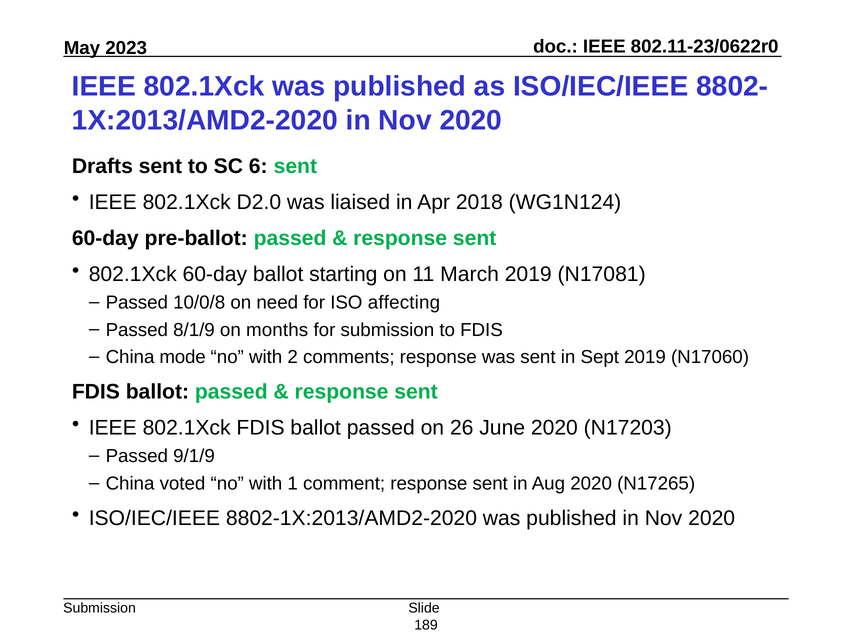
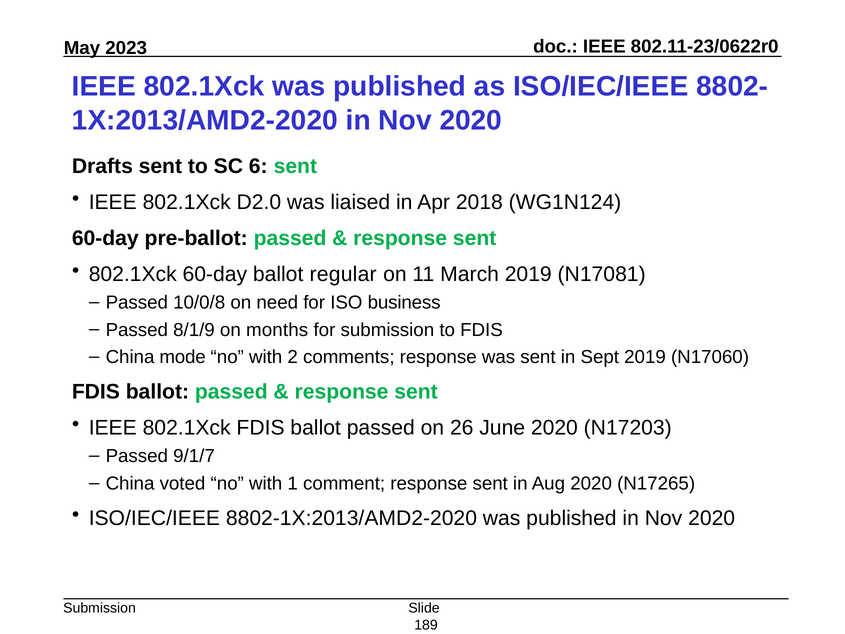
starting: starting -> regular
affecting: affecting -> business
9/1/9: 9/1/9 -> 9/1/7
